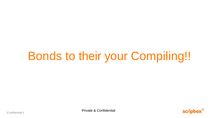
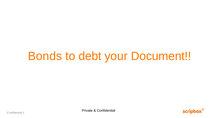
their: their -> debt
Compiling: Compiling -> Document
